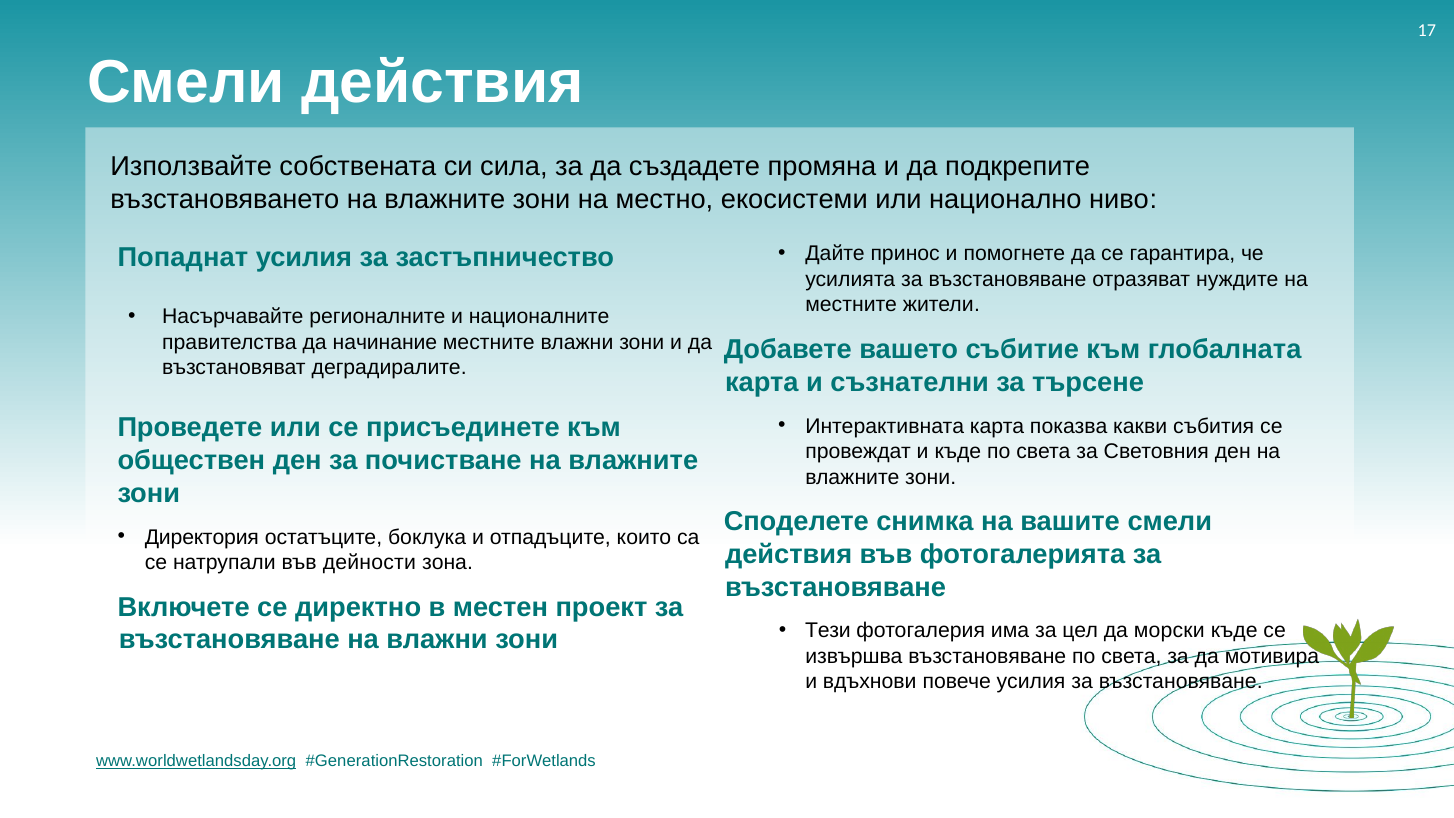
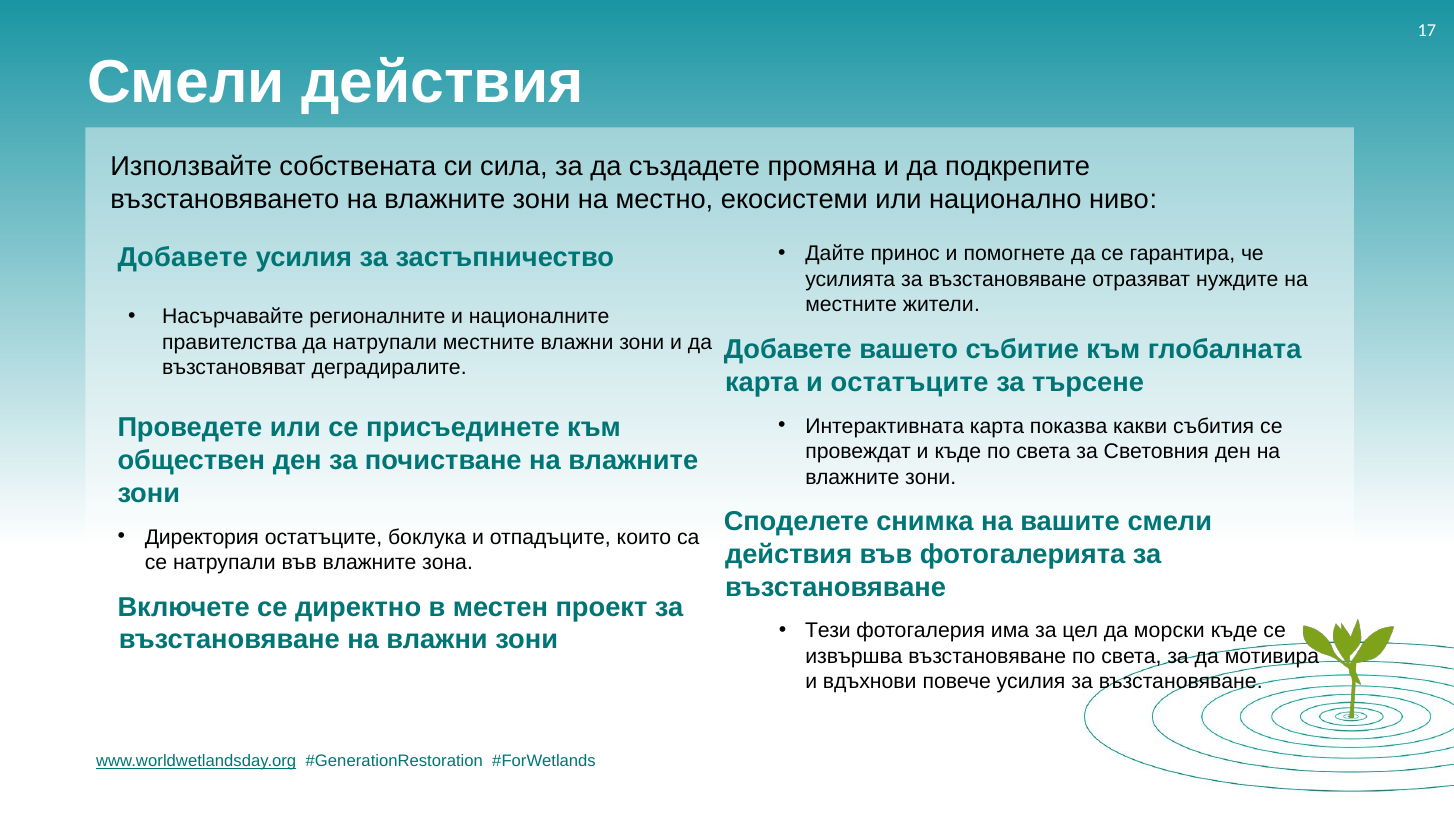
Попаднат at (183, 258): Попаднат -> Добавете
да начинание: начинание -> натрупали
и съзнателни: съзнателни -> остатъците
във дейности: дейности -> влажните
